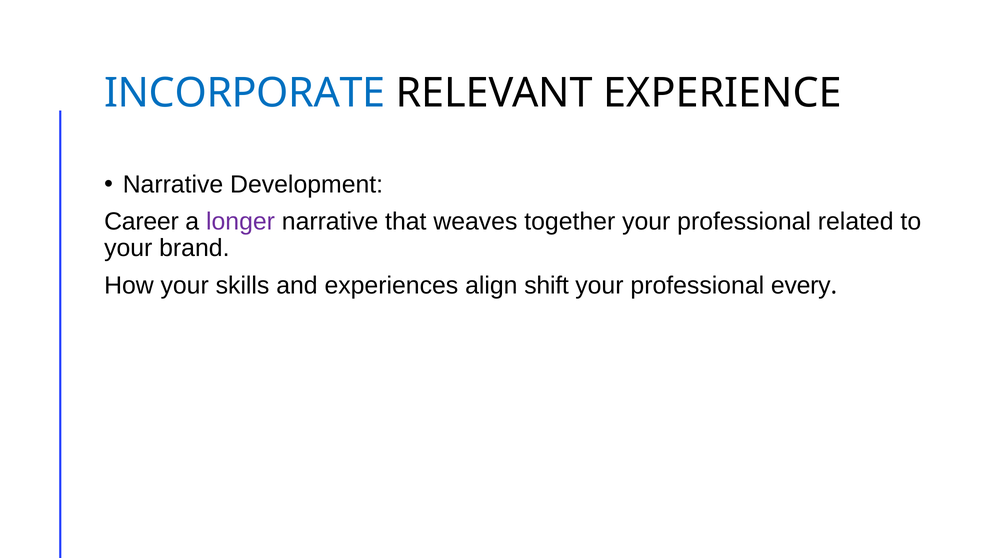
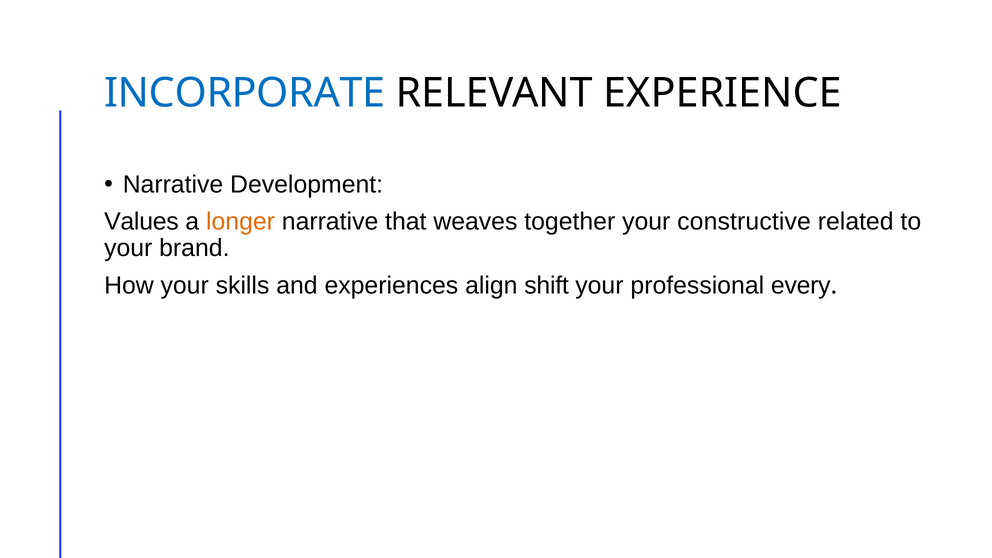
Career: Career -> Values
longer colour: purple -> orange
together your professional: professional -> constructive
